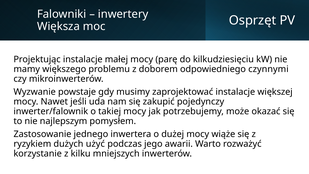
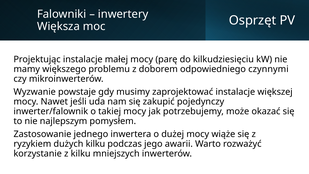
dużych użyć: użyć -> kilku
